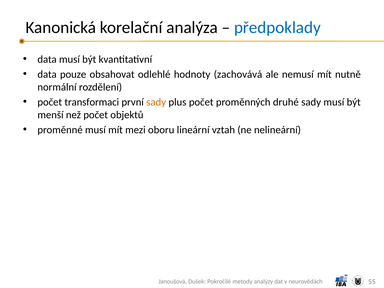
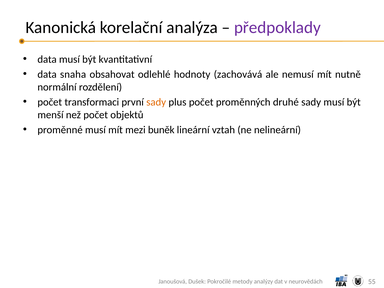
předpoklady colour: blue -> purple
pouze: pouze -> snaha
oboru: oboru -> buněk
